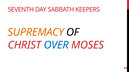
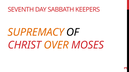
OVER colour: blue -> orange
